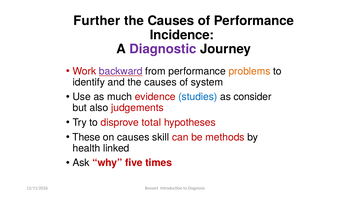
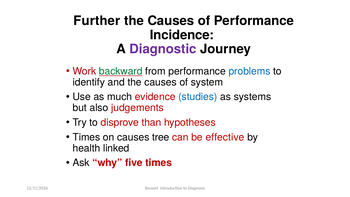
backward colour: purple -> green
problems colour: orange -> blue
consider: consider -> systems
total: total -> than
These at (86, 137): These -> Times
skill: skill -> tree
methods: methods -> effective
